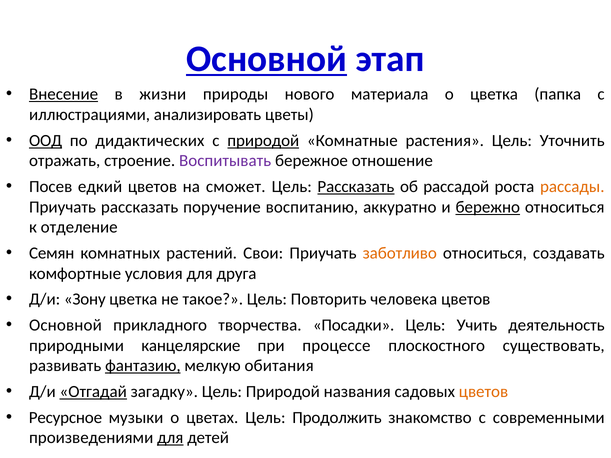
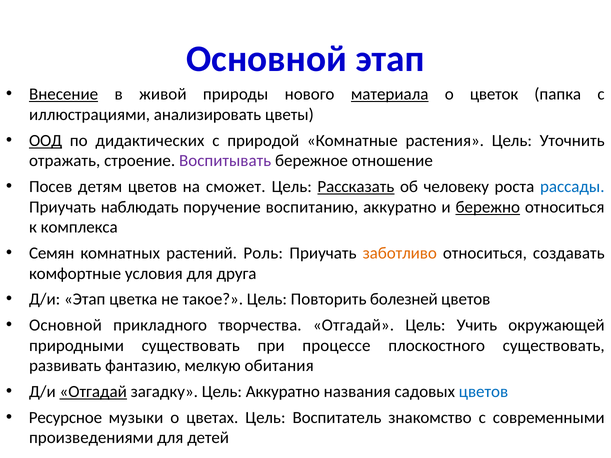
Основной at (267, 59) underline: present -> none
жизни: жизни -> живой
материала underline: none -> present
о цветка: цветка -> цветок
природой at (263, 141) underline: present -> none
едкий: едкий -> детям
рассадой: рассадой -> человеку
рассады colour: orange -> blue
Приучать рассказать: рассказать -> наблюдать
отделение: отделение -> комплекса
Свои: Свои -> Роль
Д/и Зону: Зону -> Этап
человека: человека -> болезней
творчества Посадки: Посадки -> Отгадай
деятельность: деятельность -> окружающей
природными канцелярские: канцелярские -> существовать
фантазию underline: present -> none
Цель Природой: Природой -> Аккуратно
цветов at (484, 392) colour: orange -> blue
Продолжить: Продолжить -> Воспитатель
для at (170, 438) underline: present -> none
